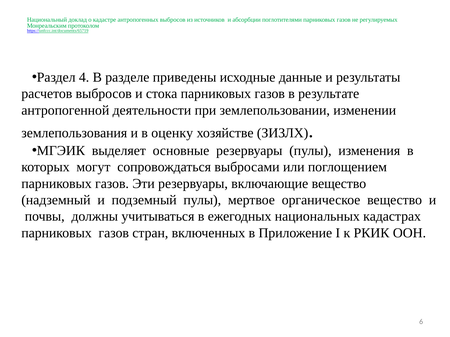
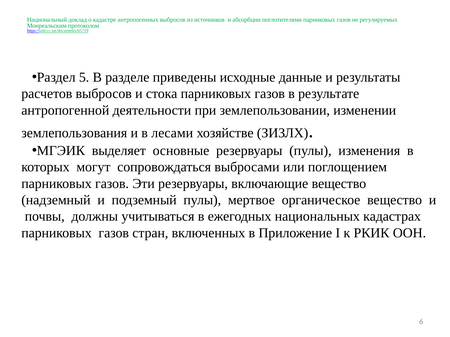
4: 4 -> 5
оценку: оценку -> лесами
